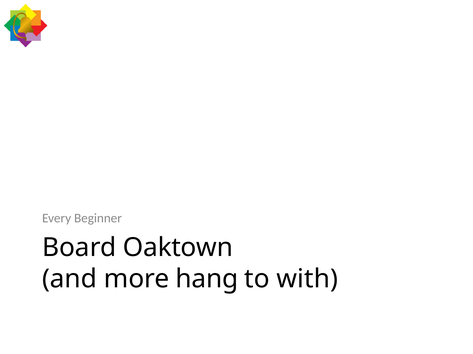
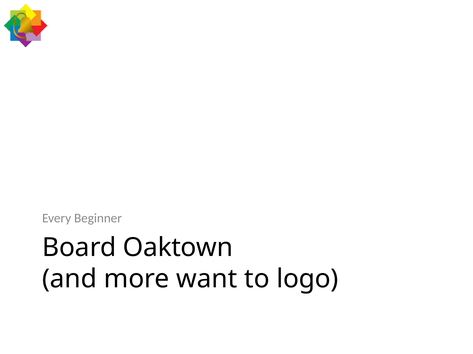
hang: hang -> want
with: with -> logo
